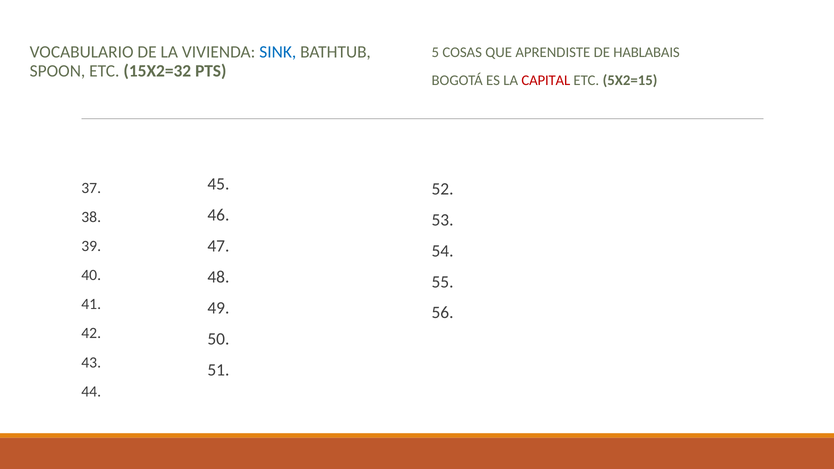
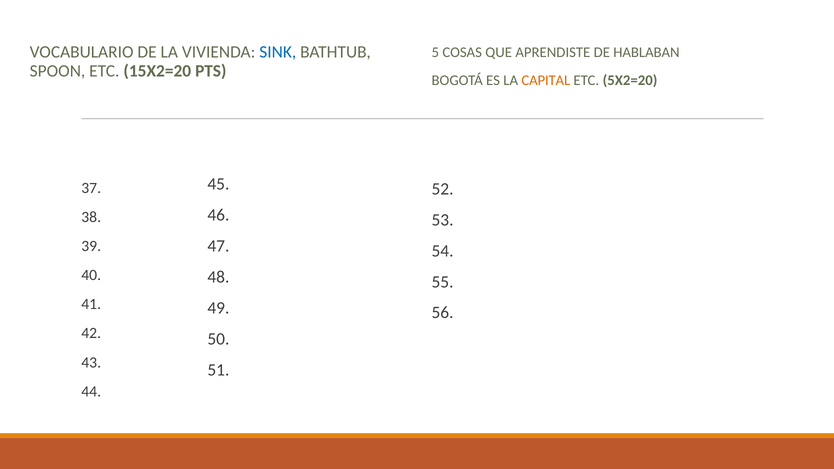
HABLABAIS: HABLABAIS -> HABLABAN
15X2=32: 15X2=32 -> 15X2=20
CAPITAL colour: red -> orange
5X2=15: 5X2=15 -> 5X2=20
